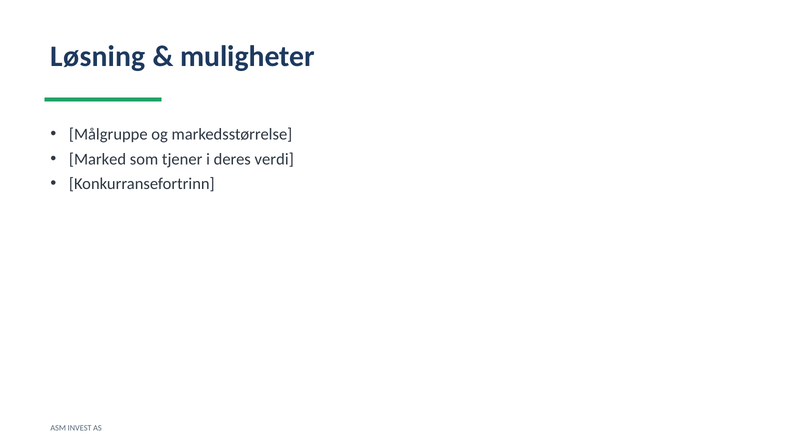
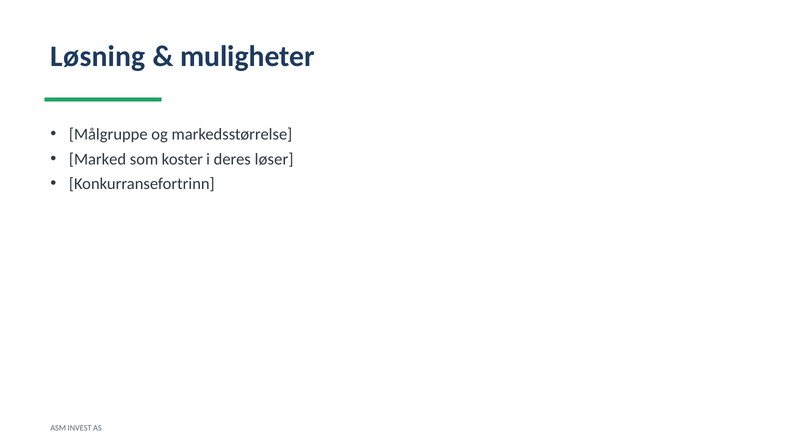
tjener: tjener -> koster
verdi: verdi -> løser
